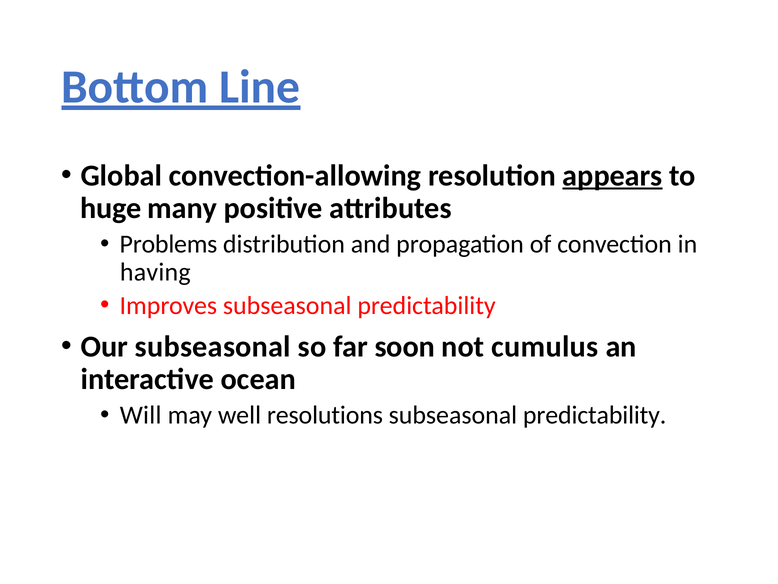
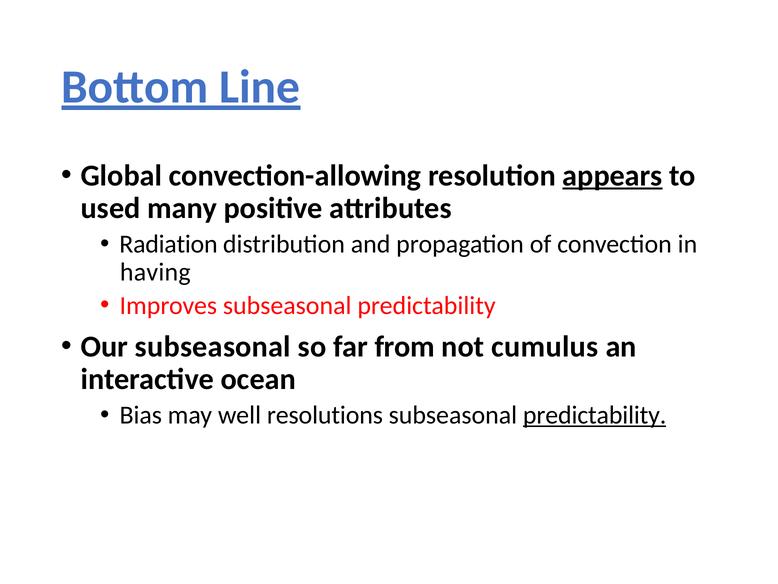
huge: huge -> used
Problems: Problems -> Radiation
soon: soon -> from
Will: Will -> Bias
predictability at (595, 415) underline: none -> present
